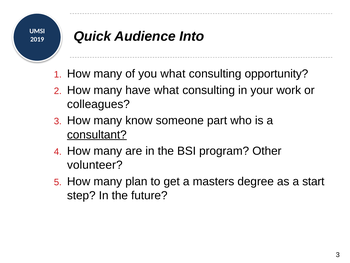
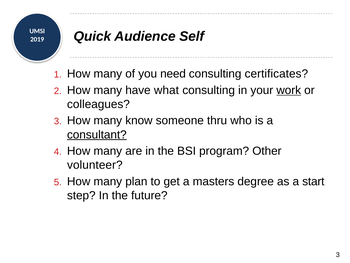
Into: Into -> Self
you what: what -> need
opportunity: opportunity -> certificates
work underline: none -> present
part: part -> thru
